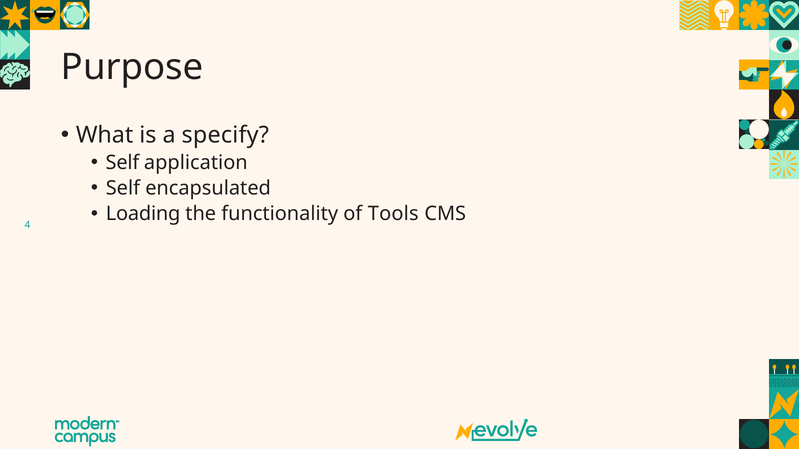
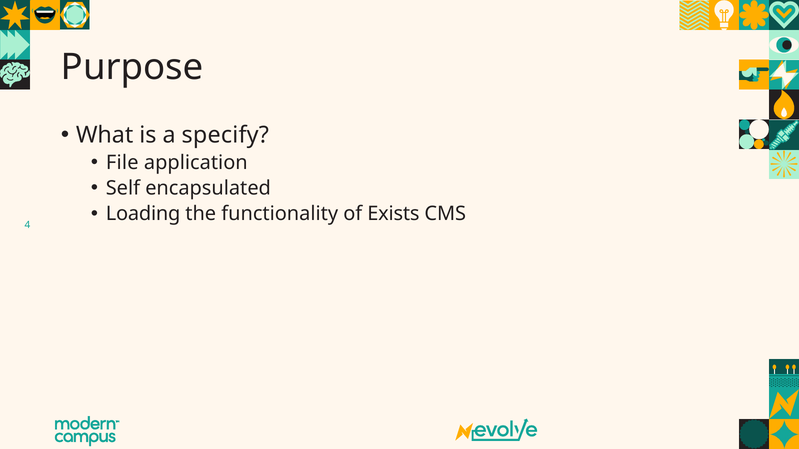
Self at (122, 163): Self -> File
Tools: Tools -> Exists
